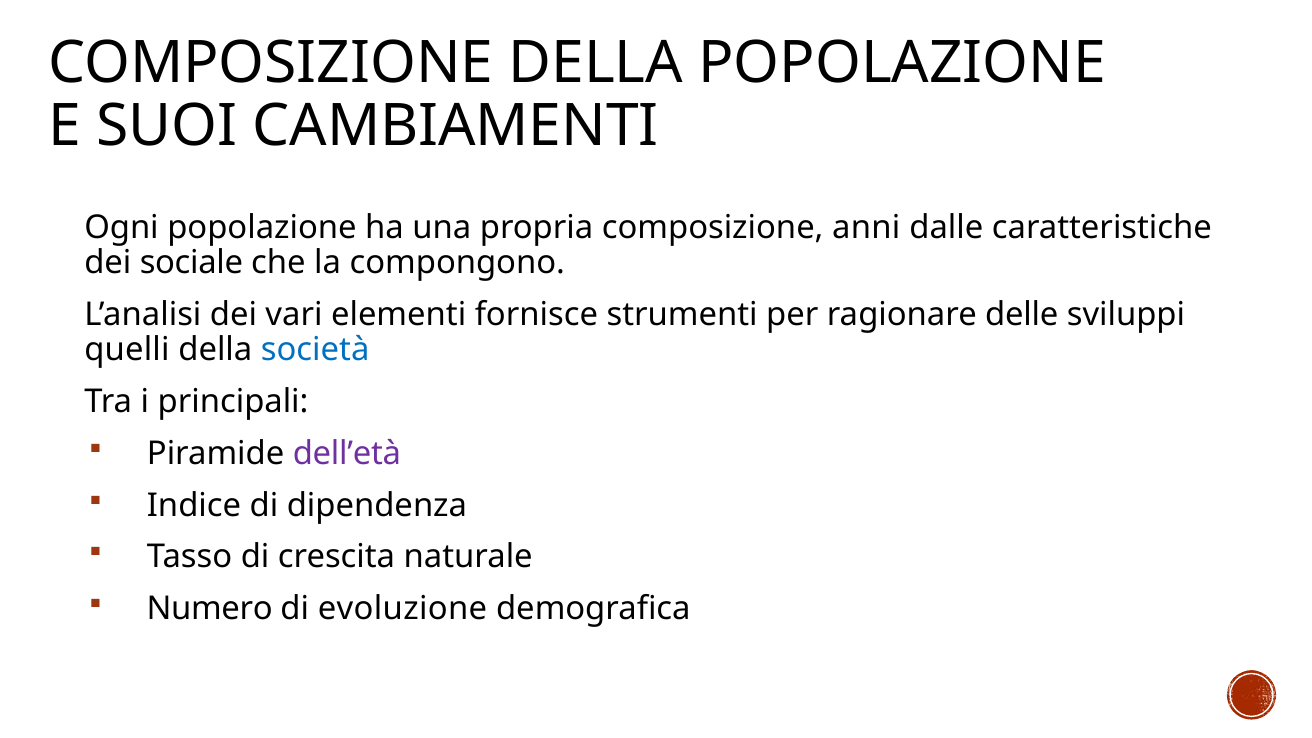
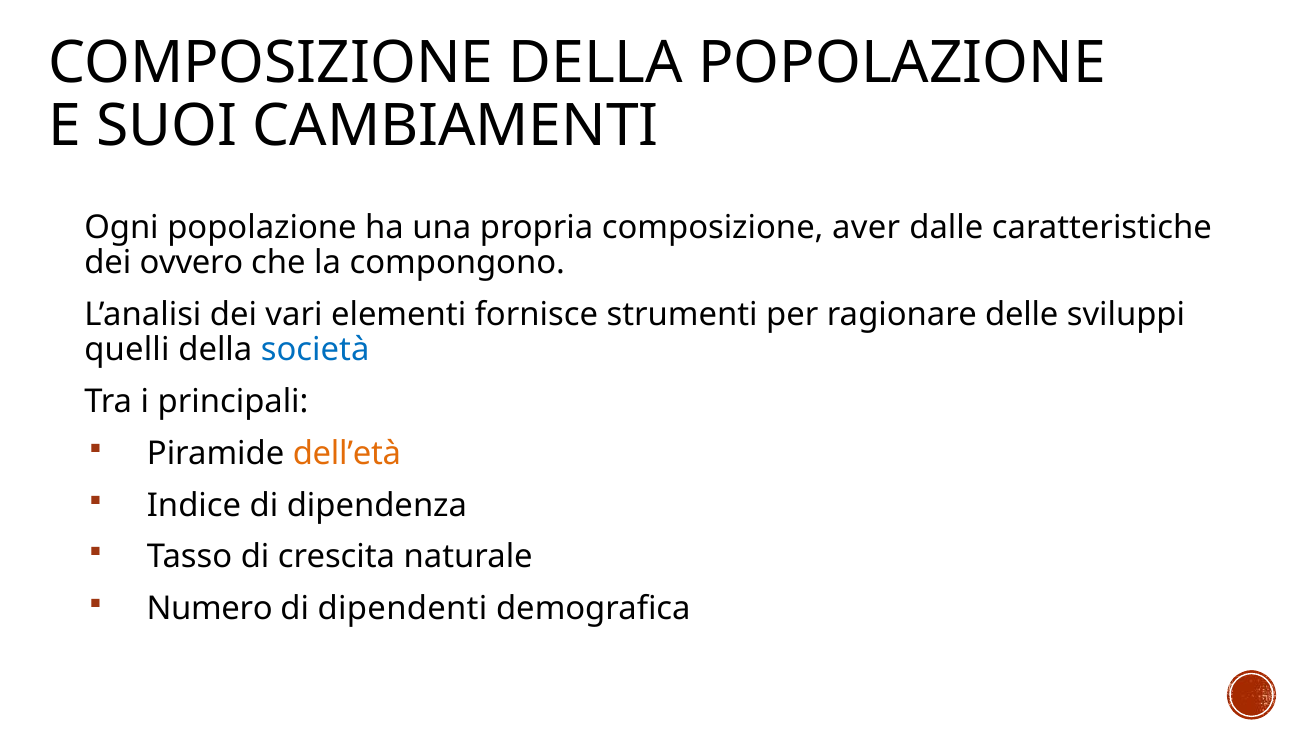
anni: anni -> aver
sociale: sociale -> ovvero
dell’età colour: purple -> orange
evoluzione: evoluzione -> dipendenti
